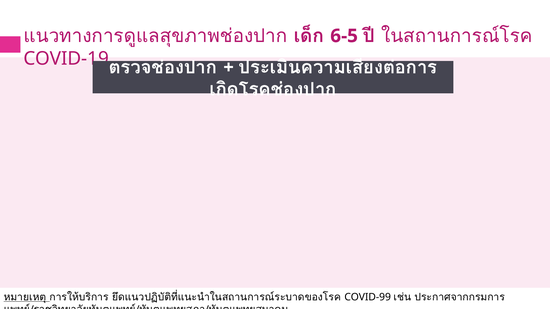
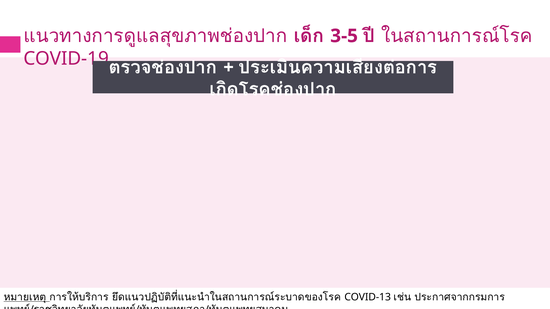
6-5: 6-5 -> 3-5
COVID-99: COVID-99 -> COVID-13
